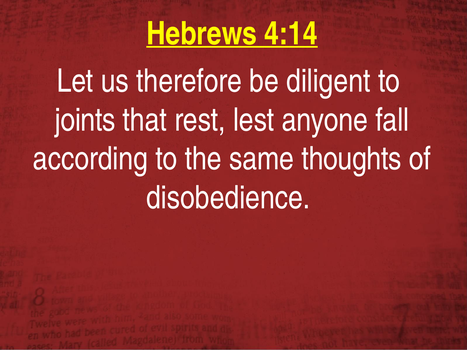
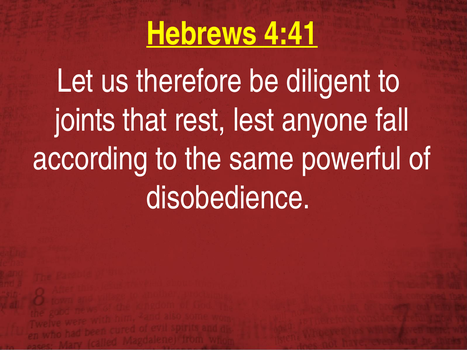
4:14: 4:14 -> 4:41
thoughts: thoughts -> powerful
